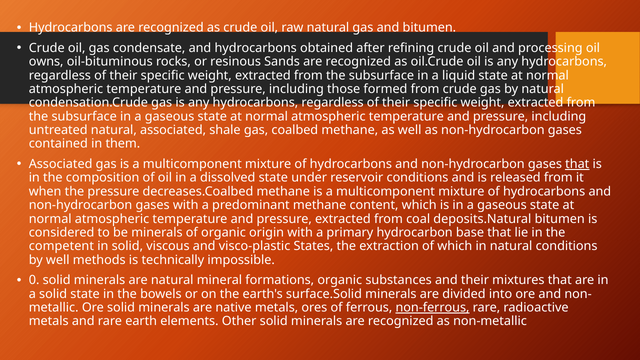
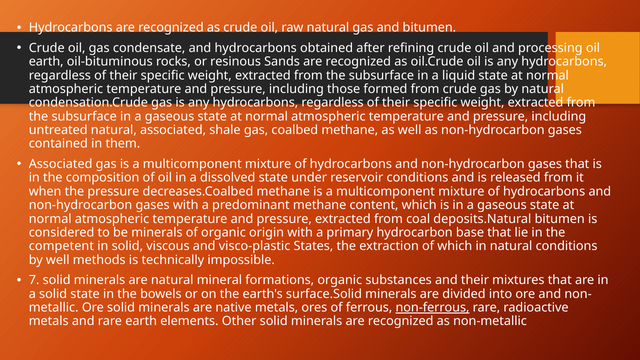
owns at (46, 62): owns -> earth
that at (577, 164) underline: present -> none
0: 0 -> 7
